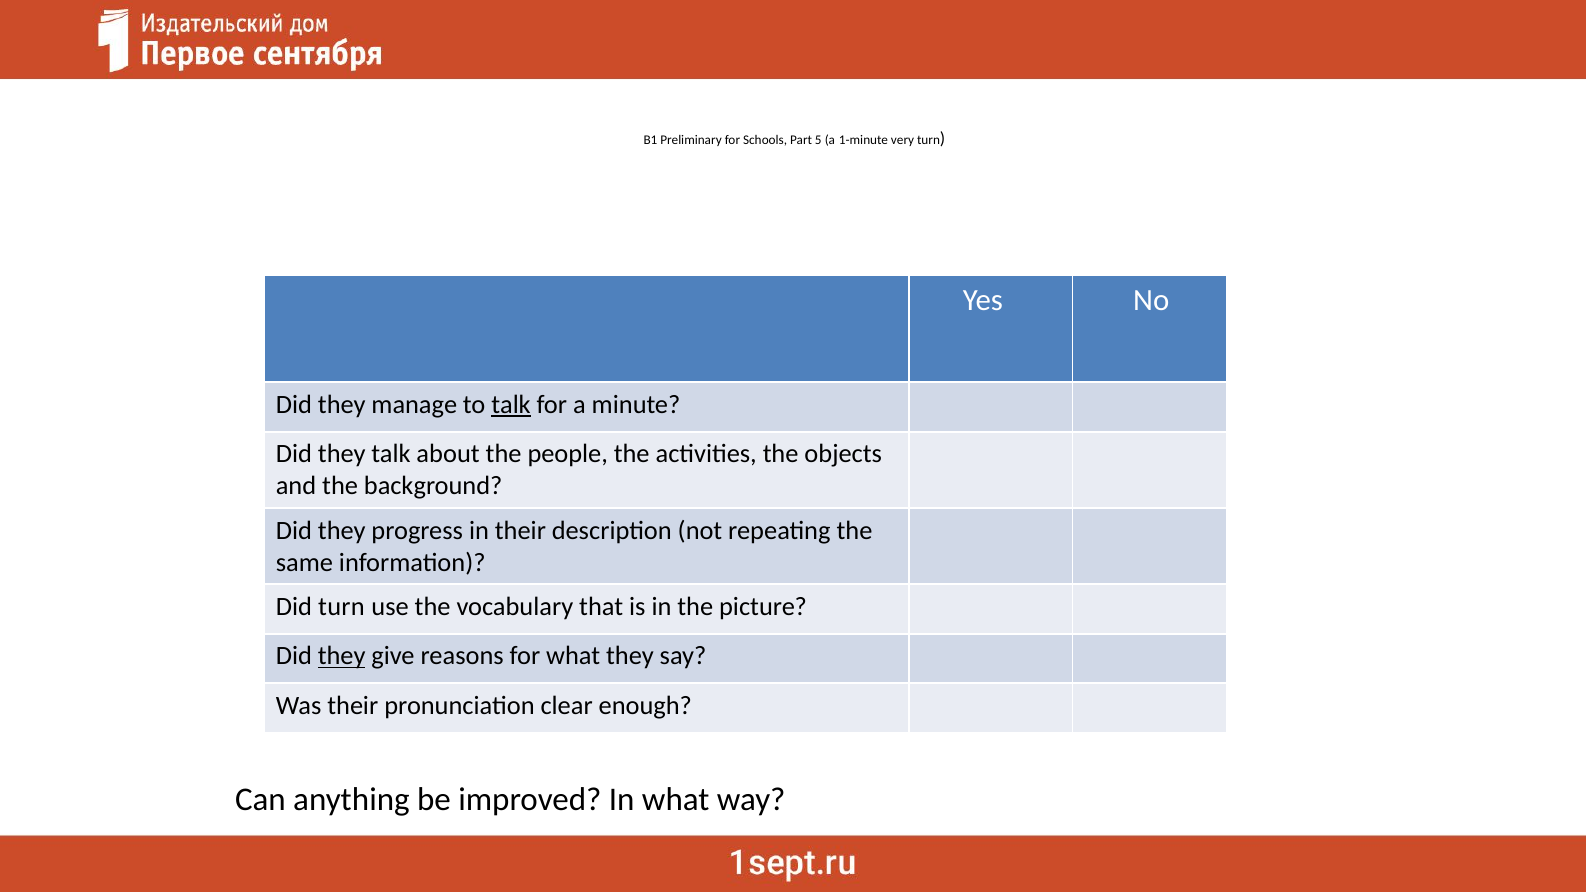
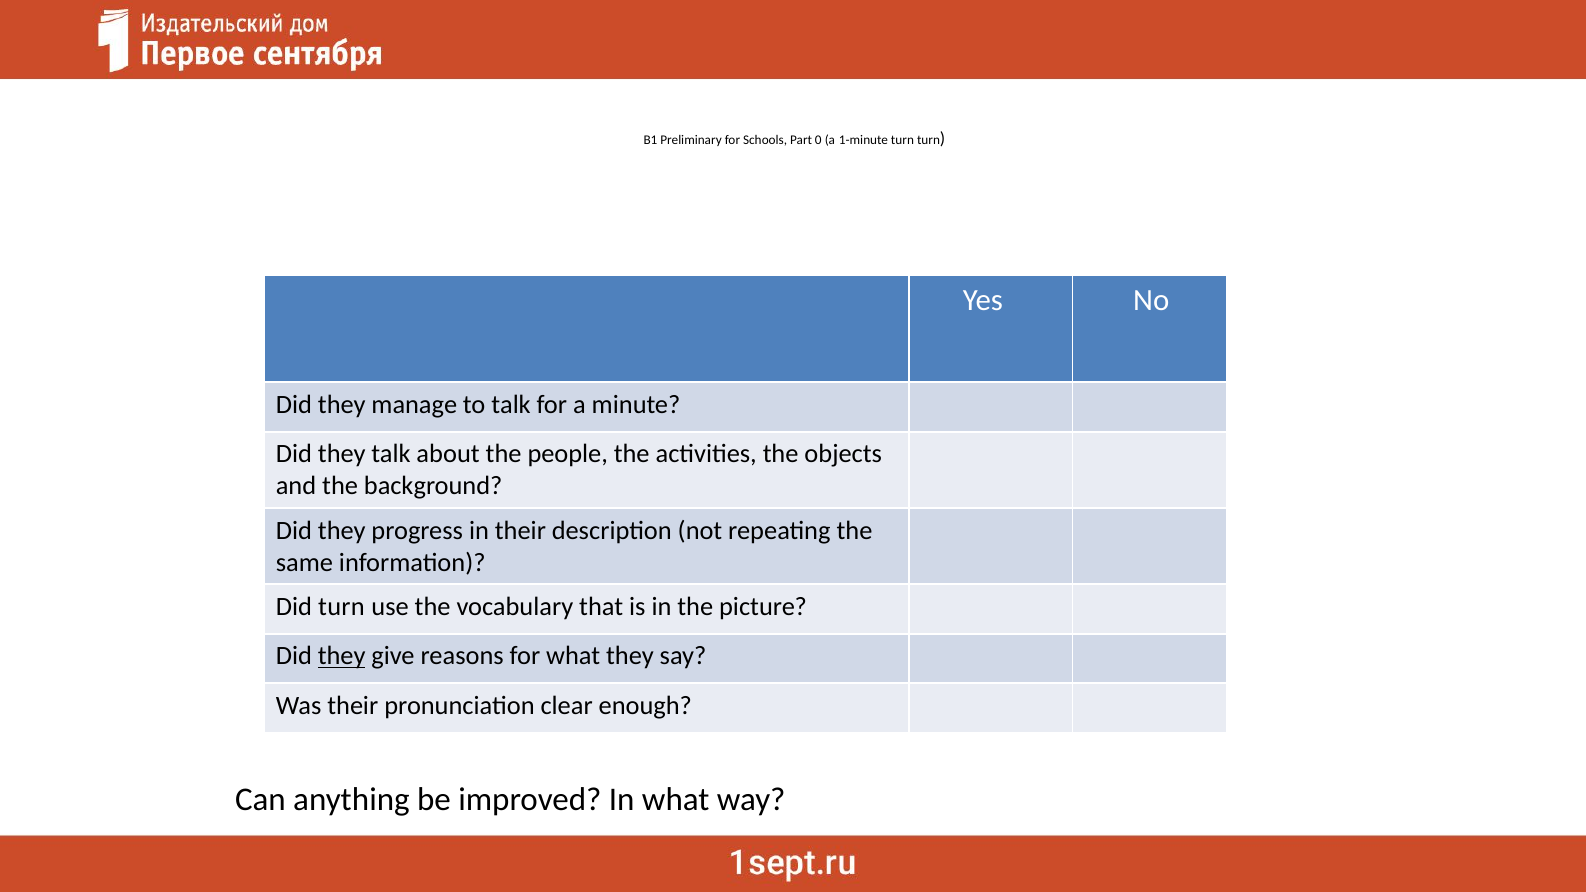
5: 5 -> 0
1-minute very: very -> turn
talk at (511, 405) underline: present -> none
